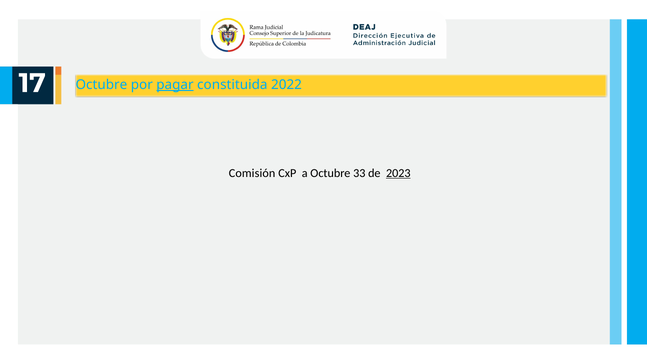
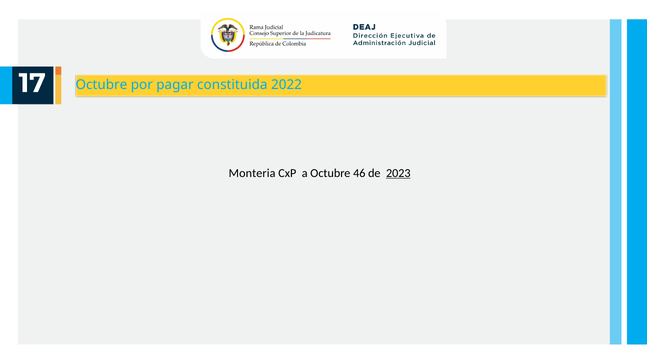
pagar underline: present -> none
Comisión: Comisión -> Monteria
33: 33 -> 46
